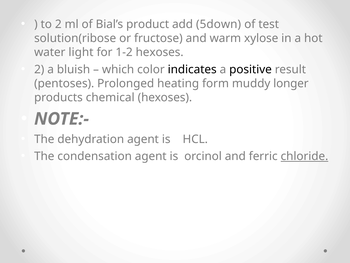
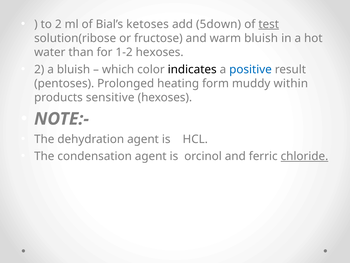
product: product -> ketoses
test underline: none -> present
warm xylose: xylose -> bluish
light: light -> than
positive colour: black -> blue
longer: longer -> within
chemical: chemical -> sensitive
